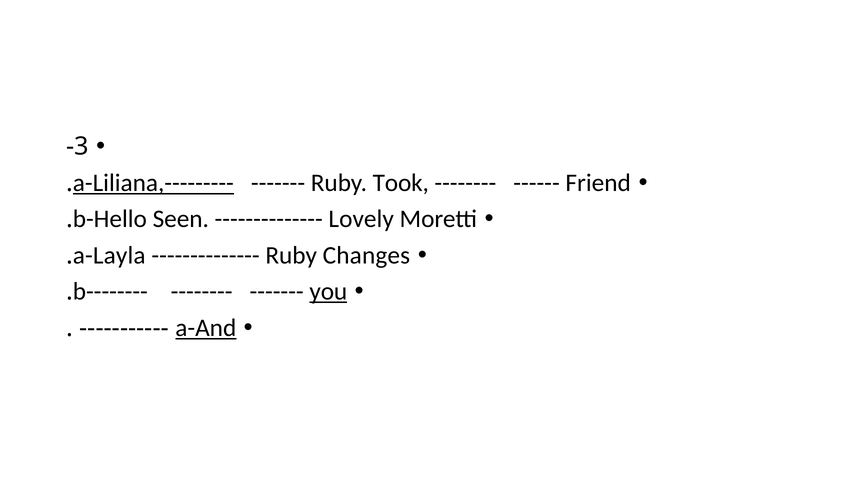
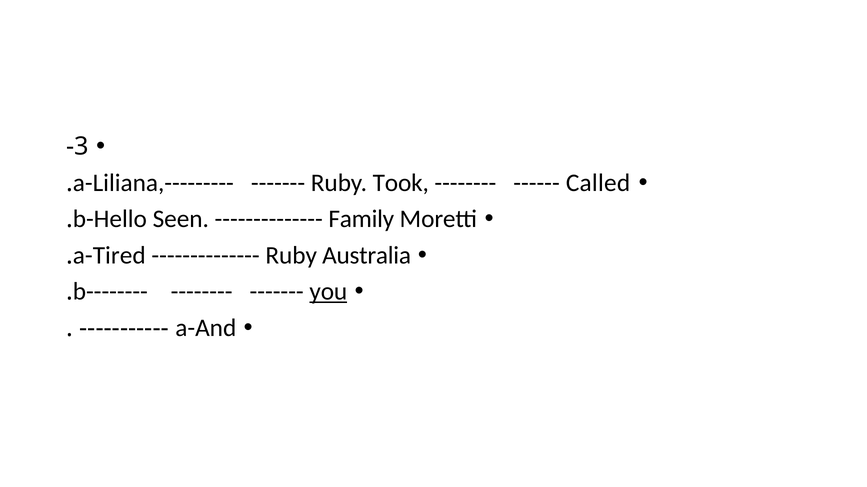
a-Liliana,--------- underline: present -> none
Friend: Friend -> Called
Lovely: Lovely -> Family
a-Layla: a-Layla -> a-Tired
Changes: Changes -> Australia
a-And underline: present -> none
